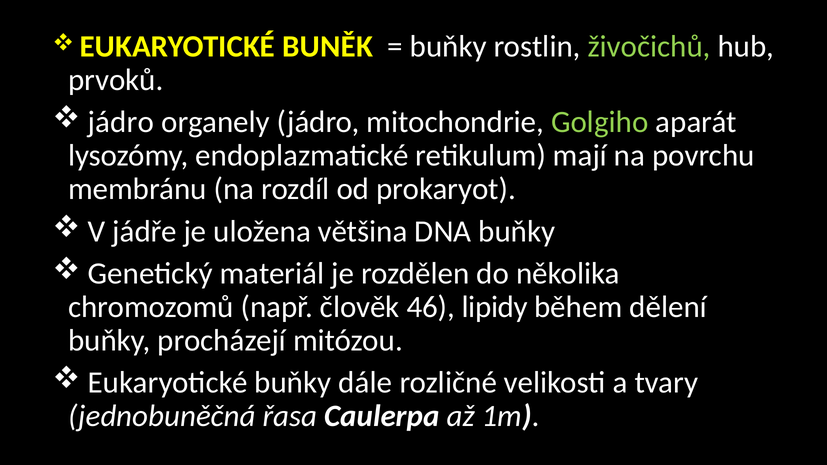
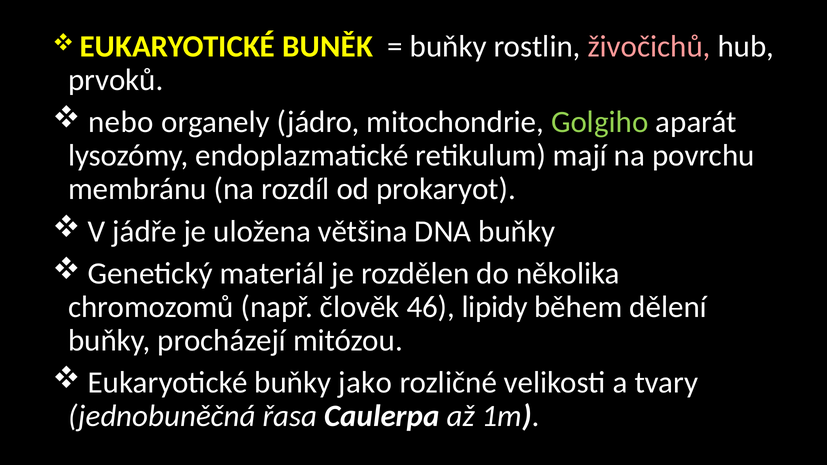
živočichů colour: light green -> pink
jádro at (121, 122): jádro -> nebo
dále: dále -> jako
